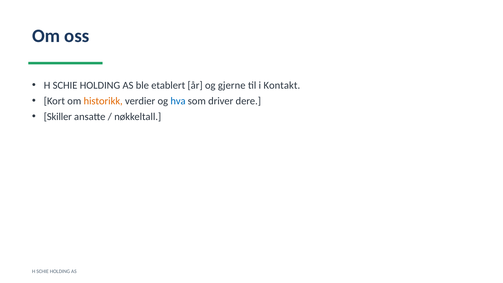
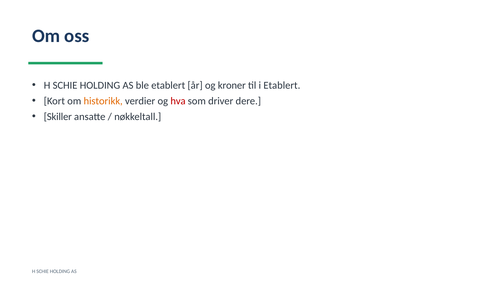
gjerne: gjerne -> kroner
i Kontakt: Kontakt -> Etablert
hva colour: blue -> red
